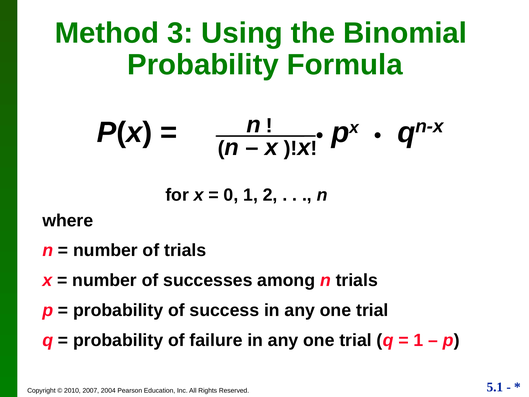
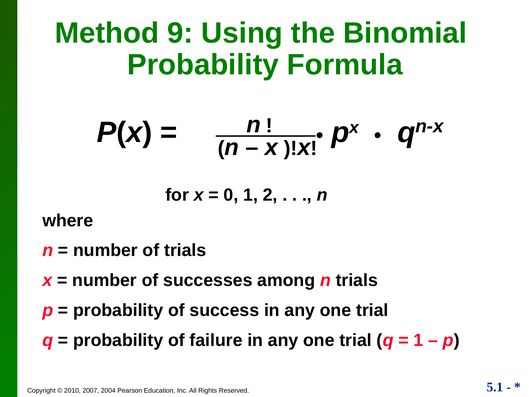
3: 3 -> 9
